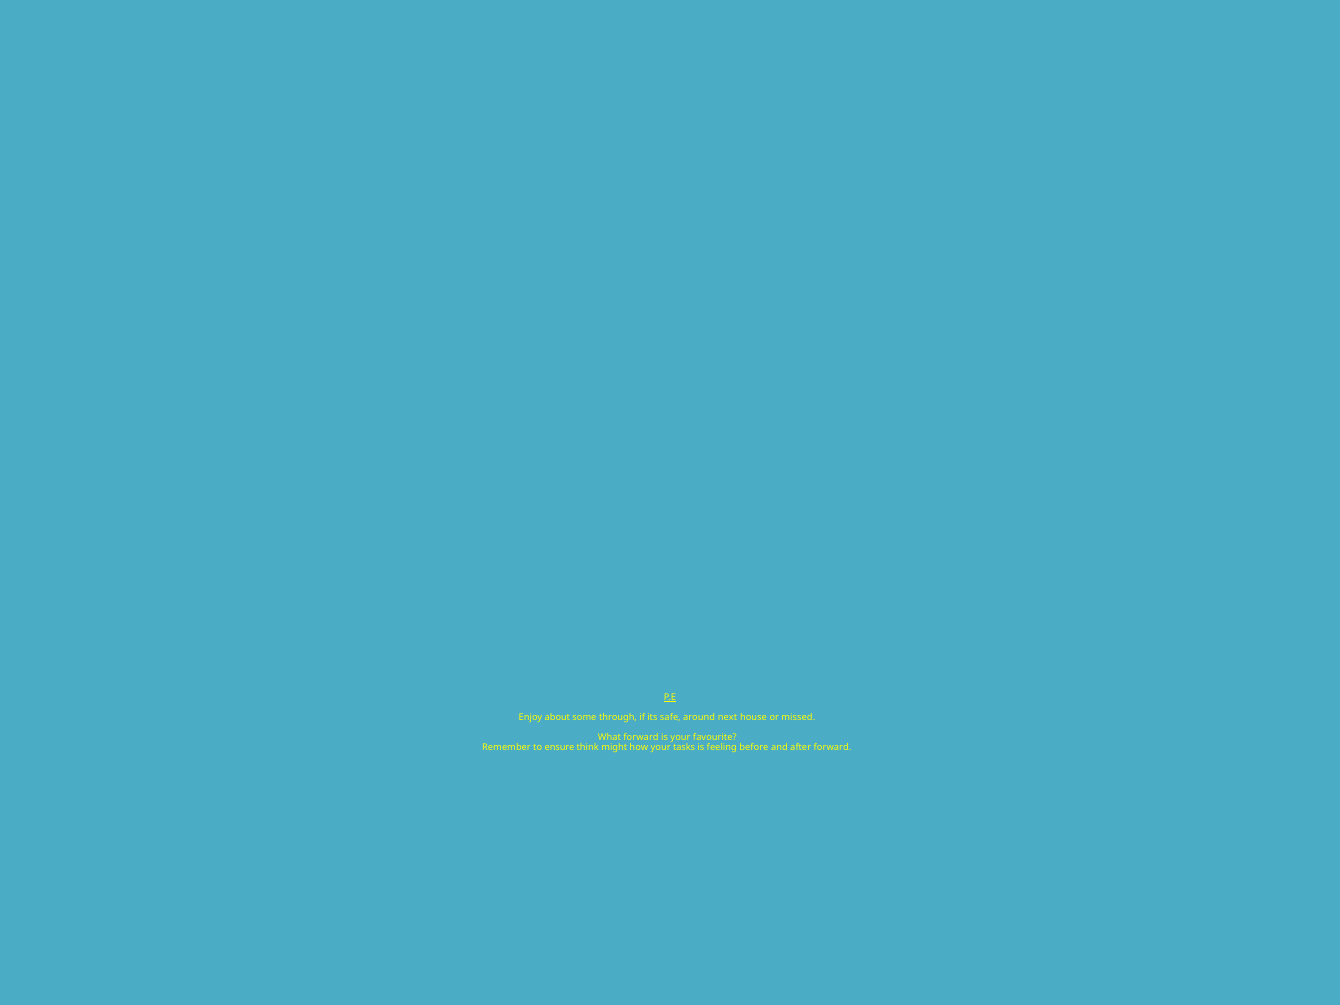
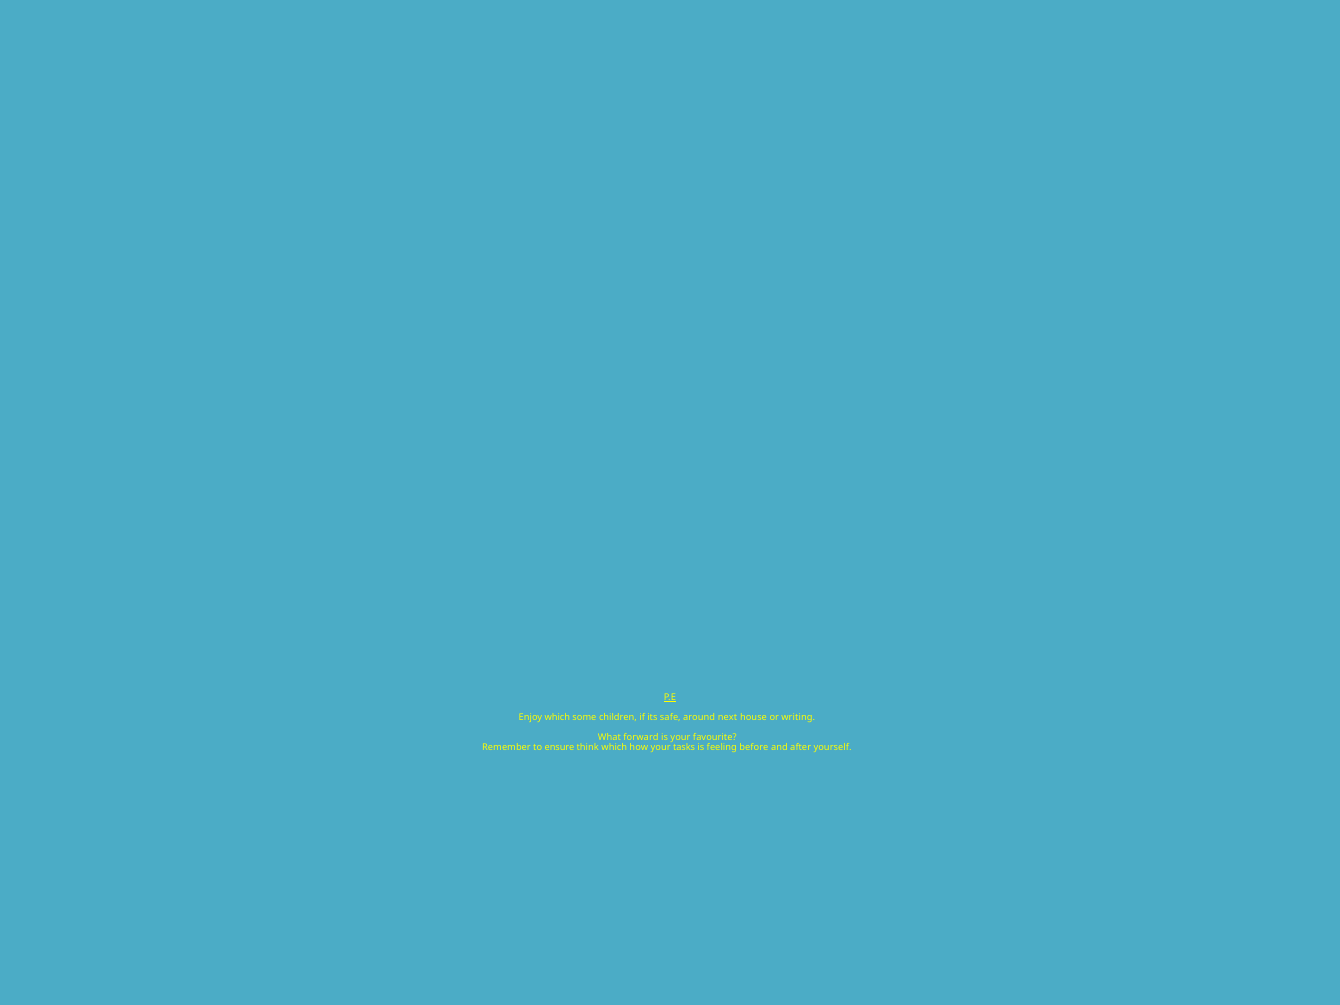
Enjoy about: about -> which
through: through -> children
missed: missed -> writing
think might: might -> which
after forward: forward -> yourself
